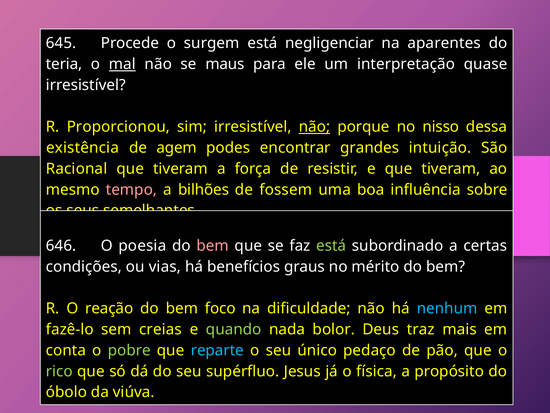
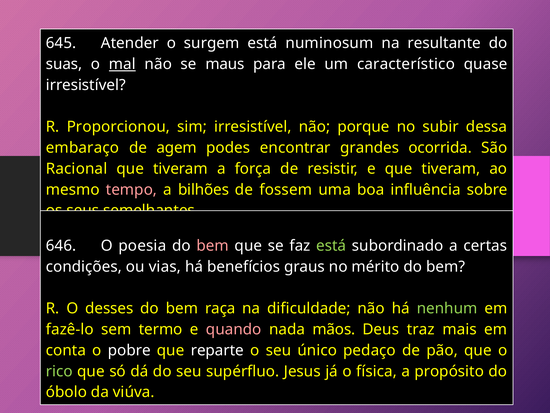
Procede: Procede -> Atender
negligenciar: negligenciar -> numinosum
aparentes: aparentes -> resultante
teria: teria -> suas
interpretação: interpretação -> característico
não at (314, 127) underline: present -> none
nisso: nisso -> subir
existência: existência -> embaraço
intuição: intuição -> ocorrida
reação: reação -> desses
foco: foco -> raça
nenhum colour: light blue -> light green
creias: creias -> termo
quando colour: light green -> pink
bolor: bolor -> mãos
pobre colour: light green -> white
reparte colour: light blue -> white
